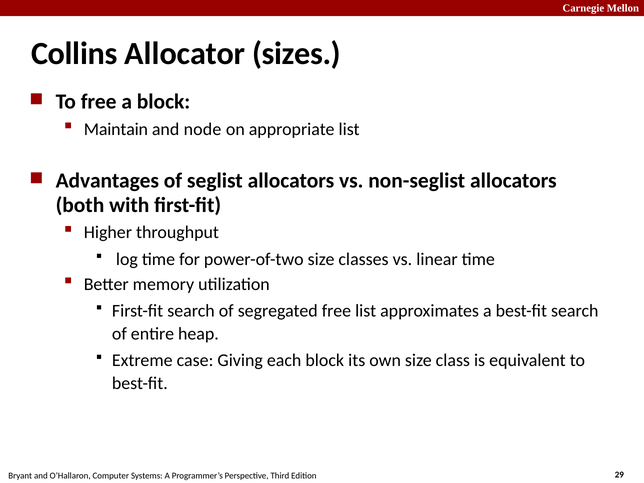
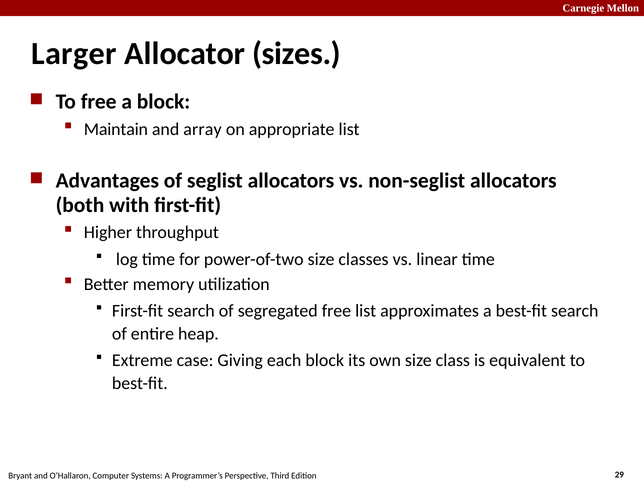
Collins: Collins -> Larger
node: node -> array
